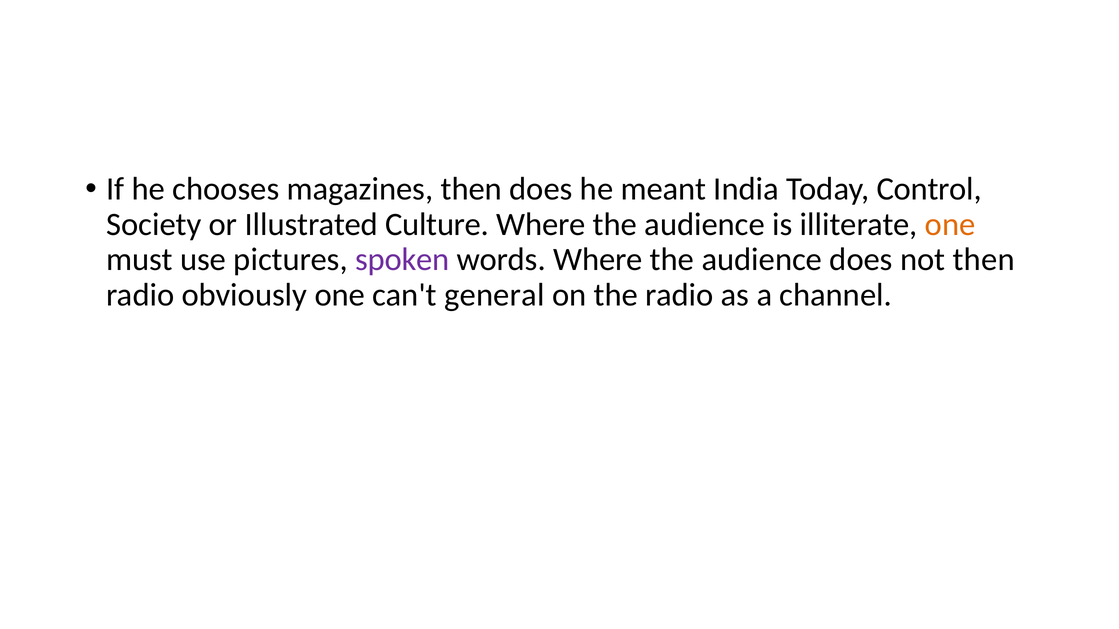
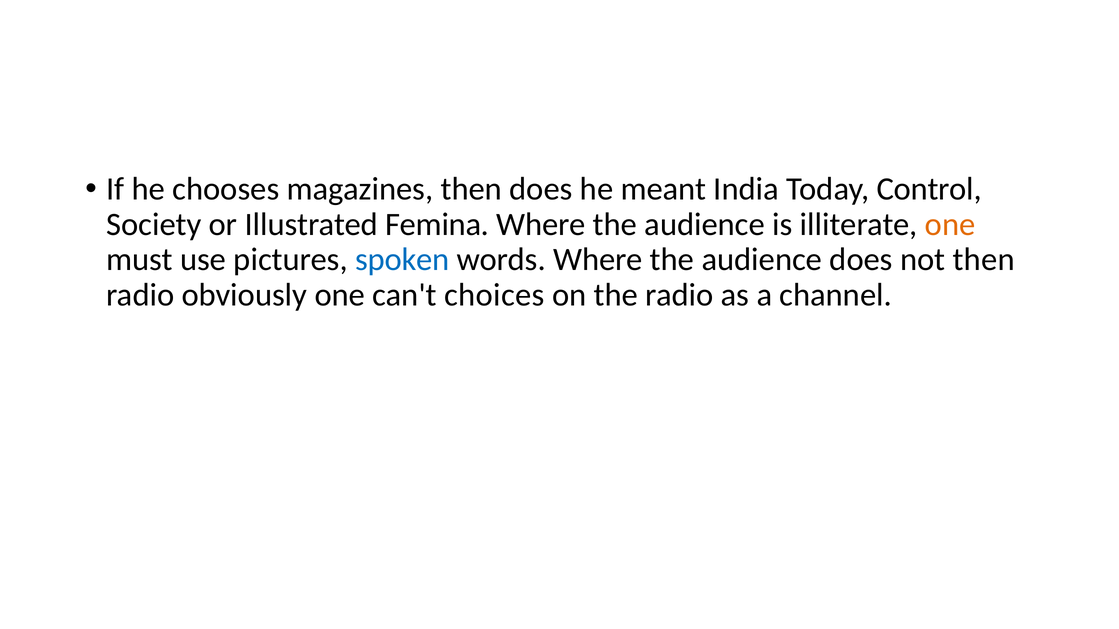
Culture: Culture -> Femina
spoken colour: purple -> blue
general: general -> choices
